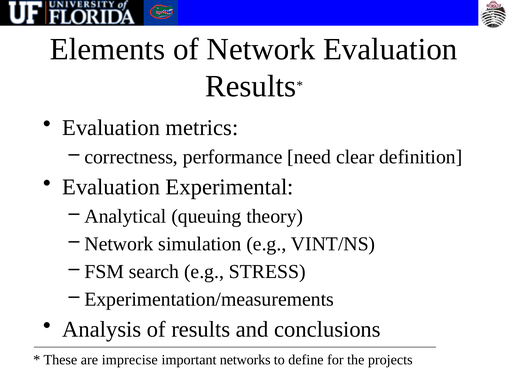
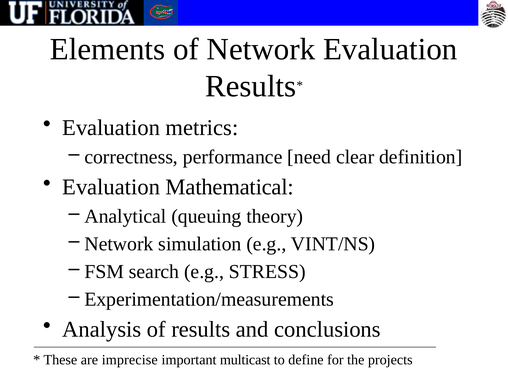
Experimental: Experimental -> Mathematical
networks: networks -> multicast
